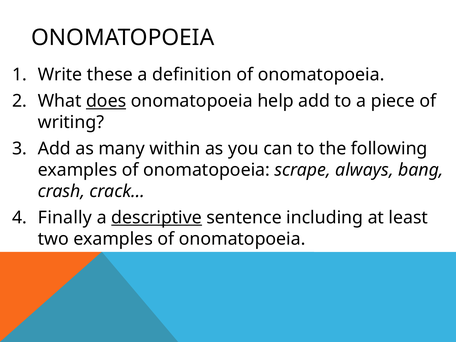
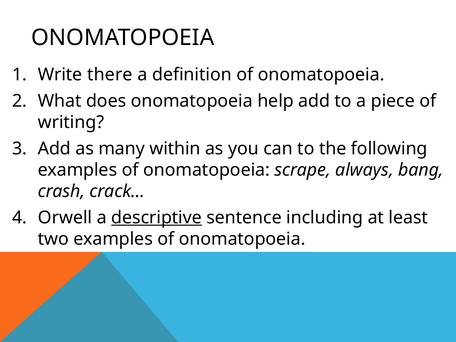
these: these -> there
does underline: present -> none
Finally: Finally -> Orwell
